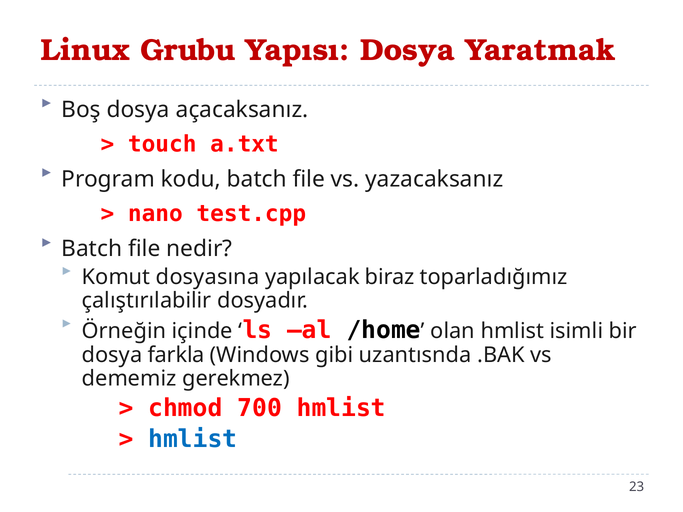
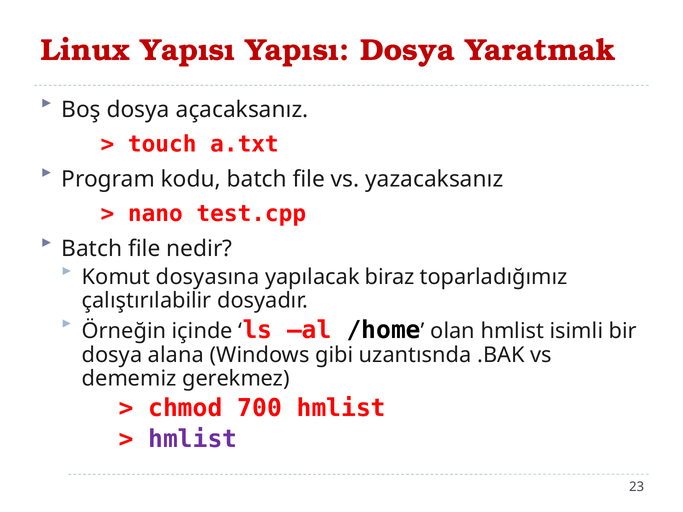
Linux Grubu: Grubu -> Yapısı
farkla: farkla -> alana
hmlist at (193, 439) colour: blue -> purple
